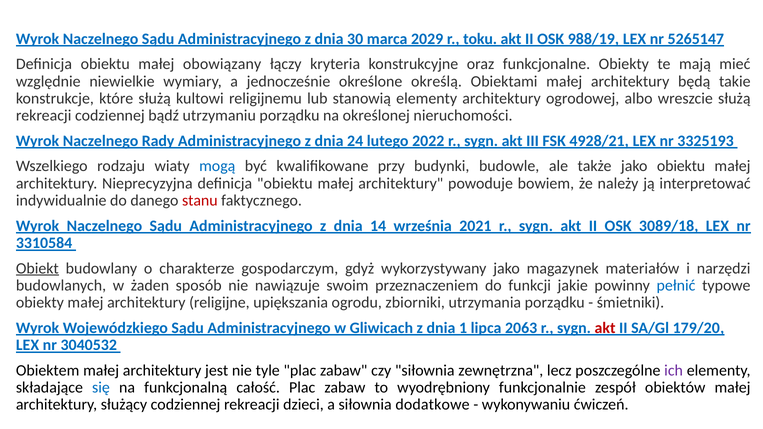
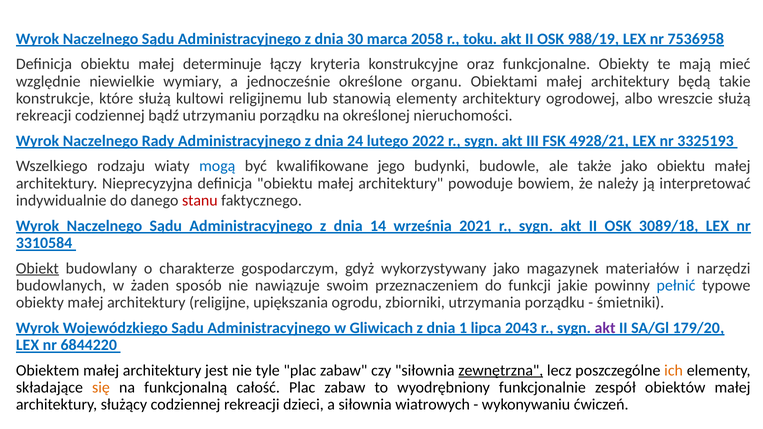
2029: 2029 -> 2058
5265147: 5265147 -> 7536958
obowiązany: obowiązany -> determinuje
określą: określą -> organu
przy: przy -> jego
2063: 2063 -> 2043
akt at (605, 328) colour: red -> purple
3040532: 3040532 -> 6844220
zewnętrzna underline: none -> present
ich colour: purple -> orange
się colour: blue -> orange
dodatkowe: dodatkowe -> wiatrowych
